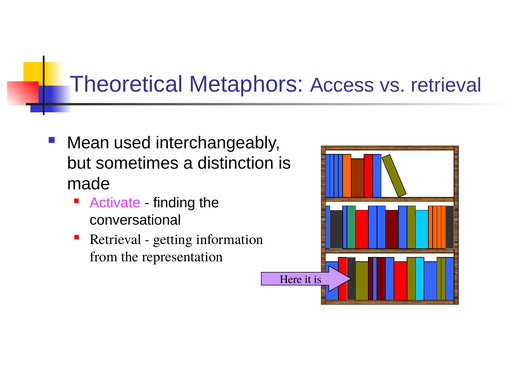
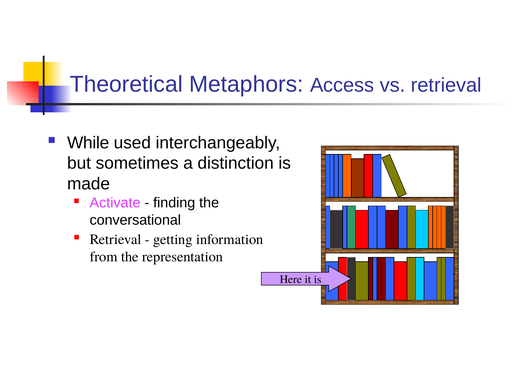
Mean: Mean -> While
